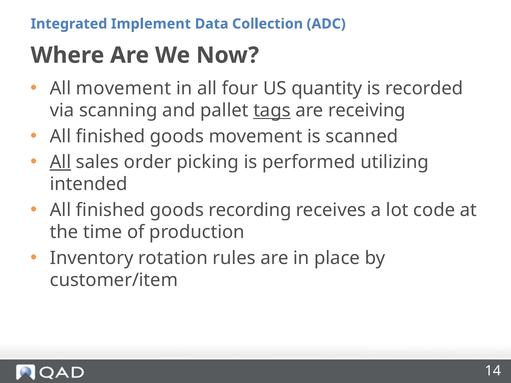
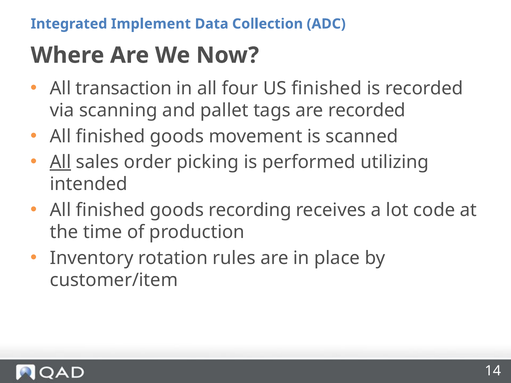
All movement: movement -> transaction
US quantity: quantity -> finished
tags underline: present -> none
are receiving: receiving -> recorded
